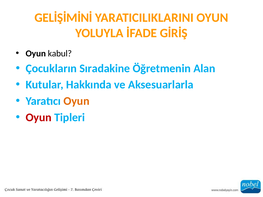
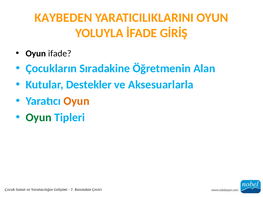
GELİŞİMİNİ: GELİŞİMİNİ -> KAYBEDEN
kabul: kabul -> ifade
Hakkında: Hakkında -> Destekler
Oyun at (39, 118) colour: red -> green
